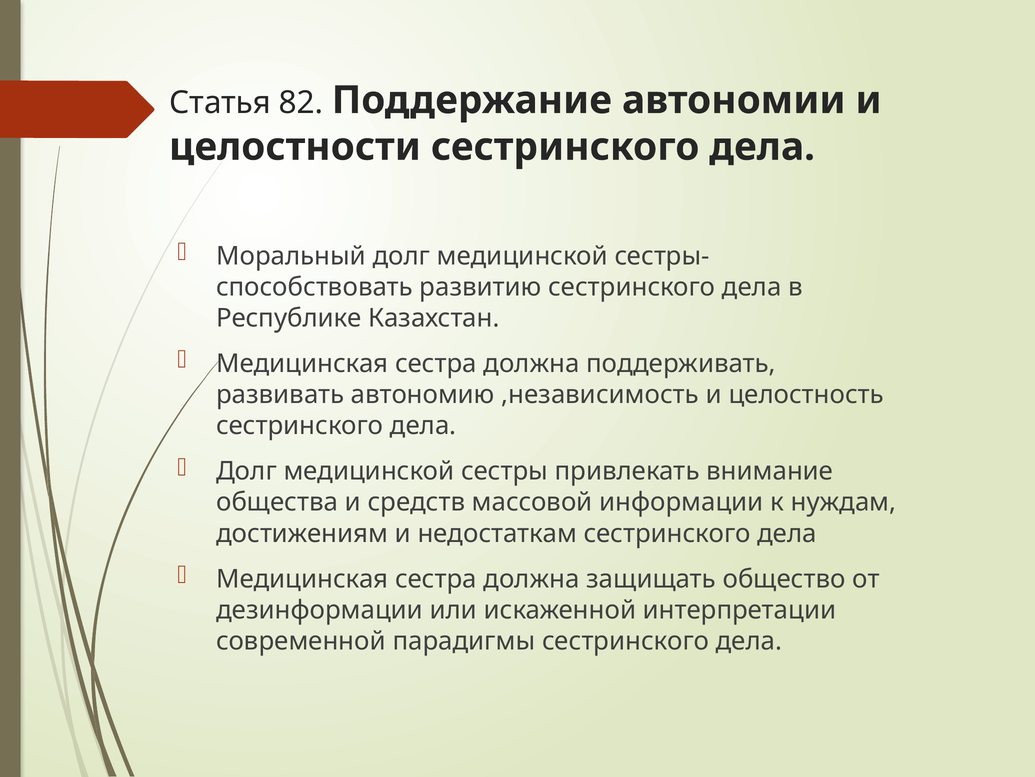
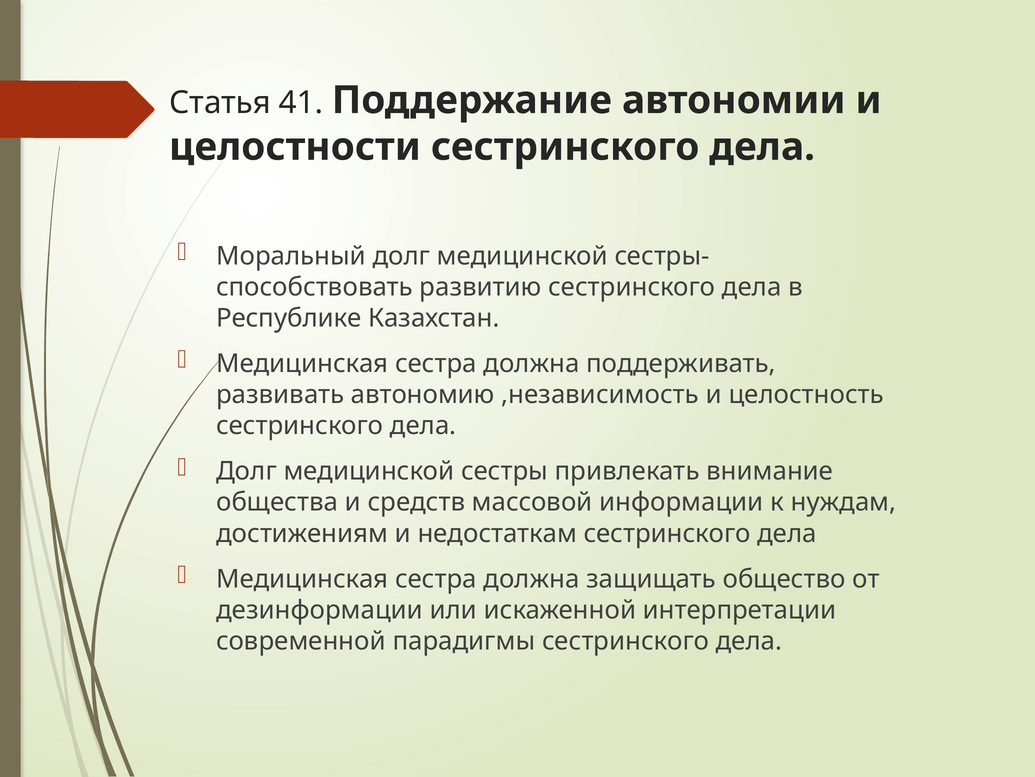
82: 82 -> 41
